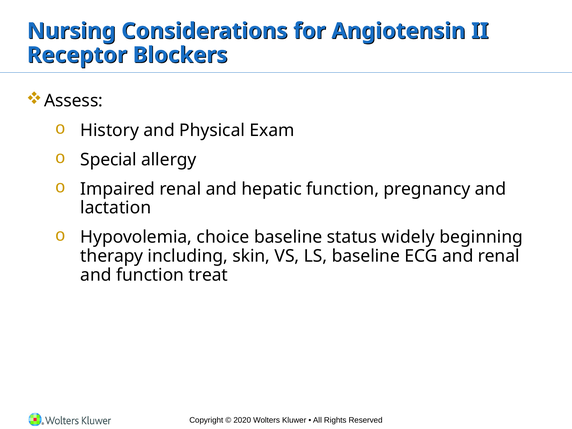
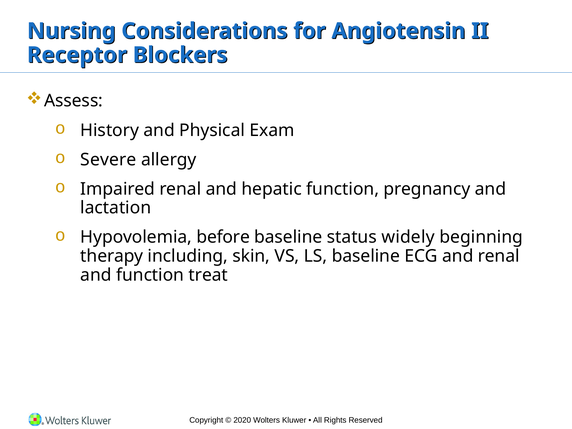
Special: Special -> Severe
choice: choice -> before
